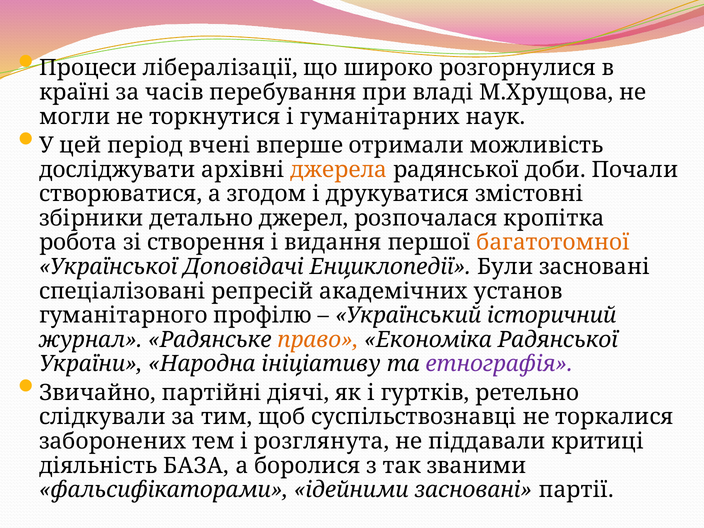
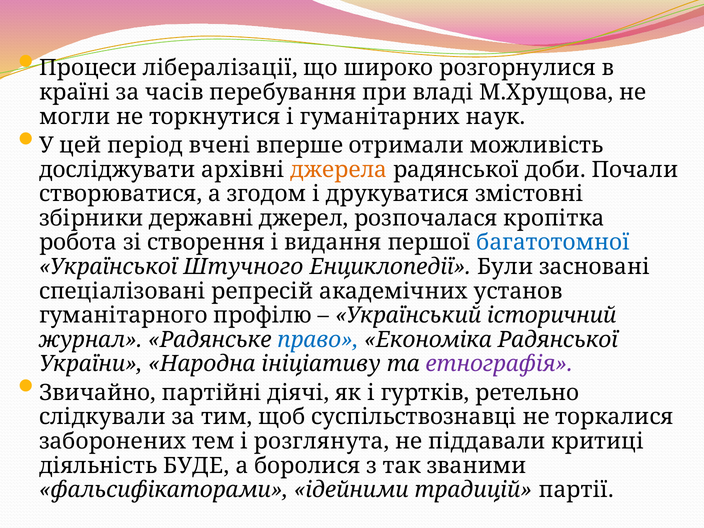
детально: детально -> державні
багатотомної colour: orange -> blue
Доповідачі: Доповідачі -> Штучного
право colour: orange -> blue
БАЗА: БАЗА -> БУДЕ
ідейними засновані: засновані -> традицій
